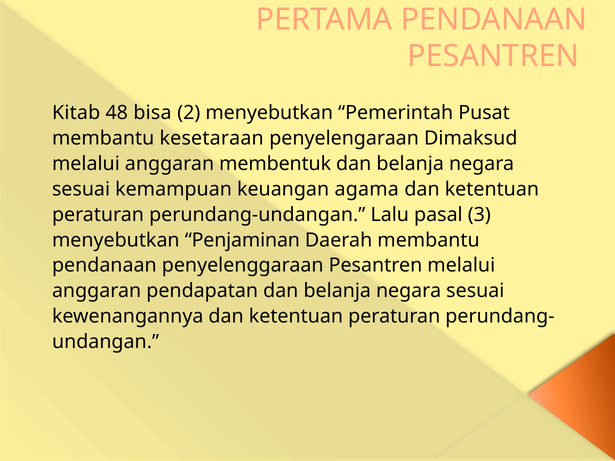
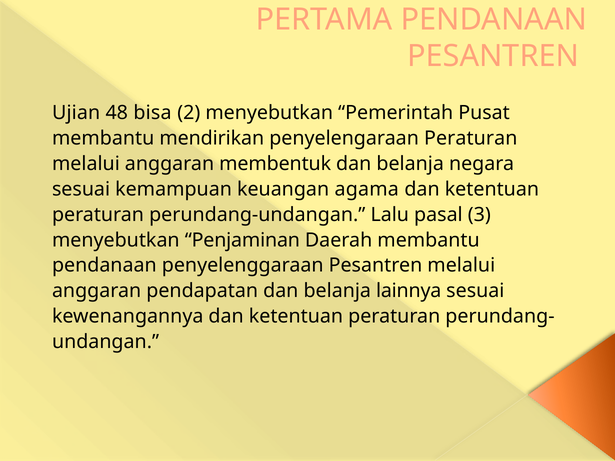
Kitab: Kitab -> Ujian
kesetaraan: kesetaraan -> mendirikan
penyelengaraan Dimaksud: Dimaksud -> Peraturan
pendapatan dan belanja negara: negara -> lainnya
